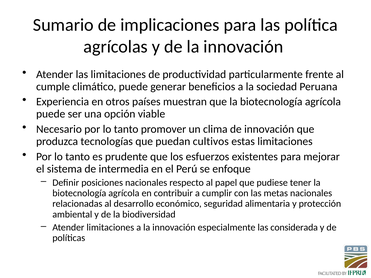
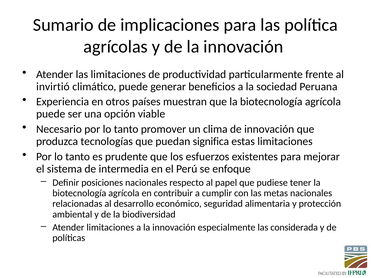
cumple: cumple -> invirtió
cultivos: cultivos -> significa
